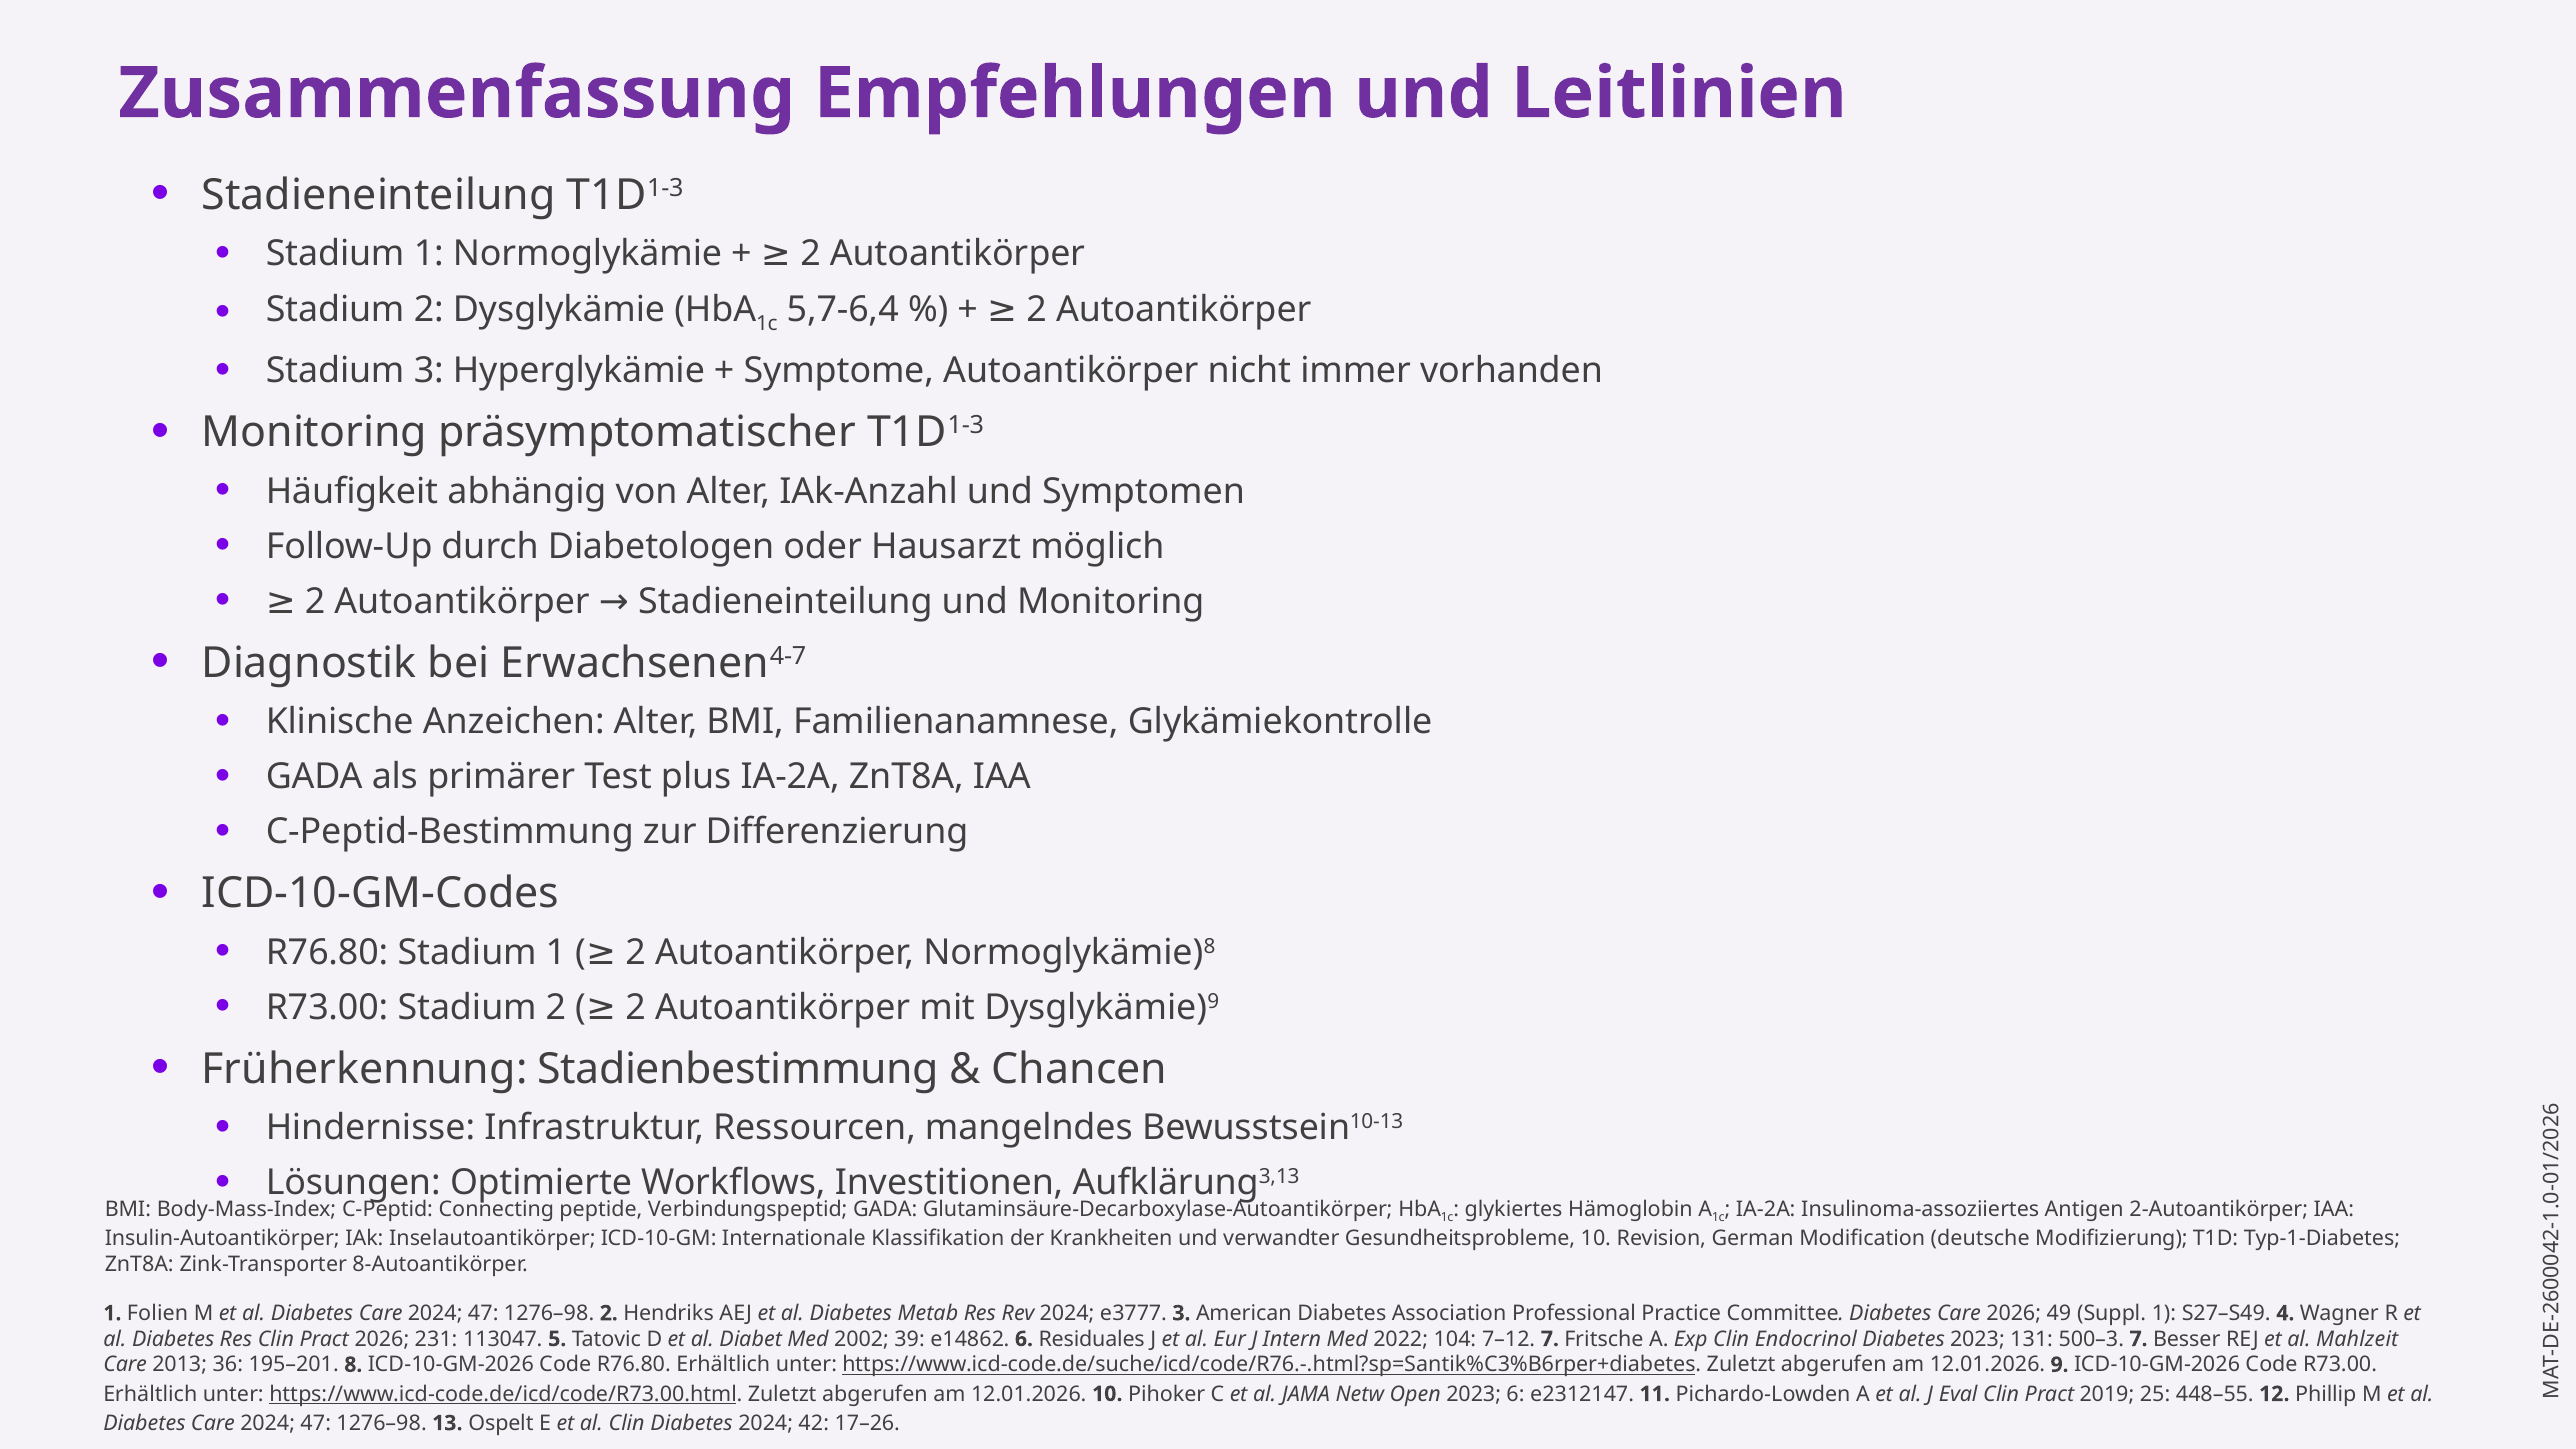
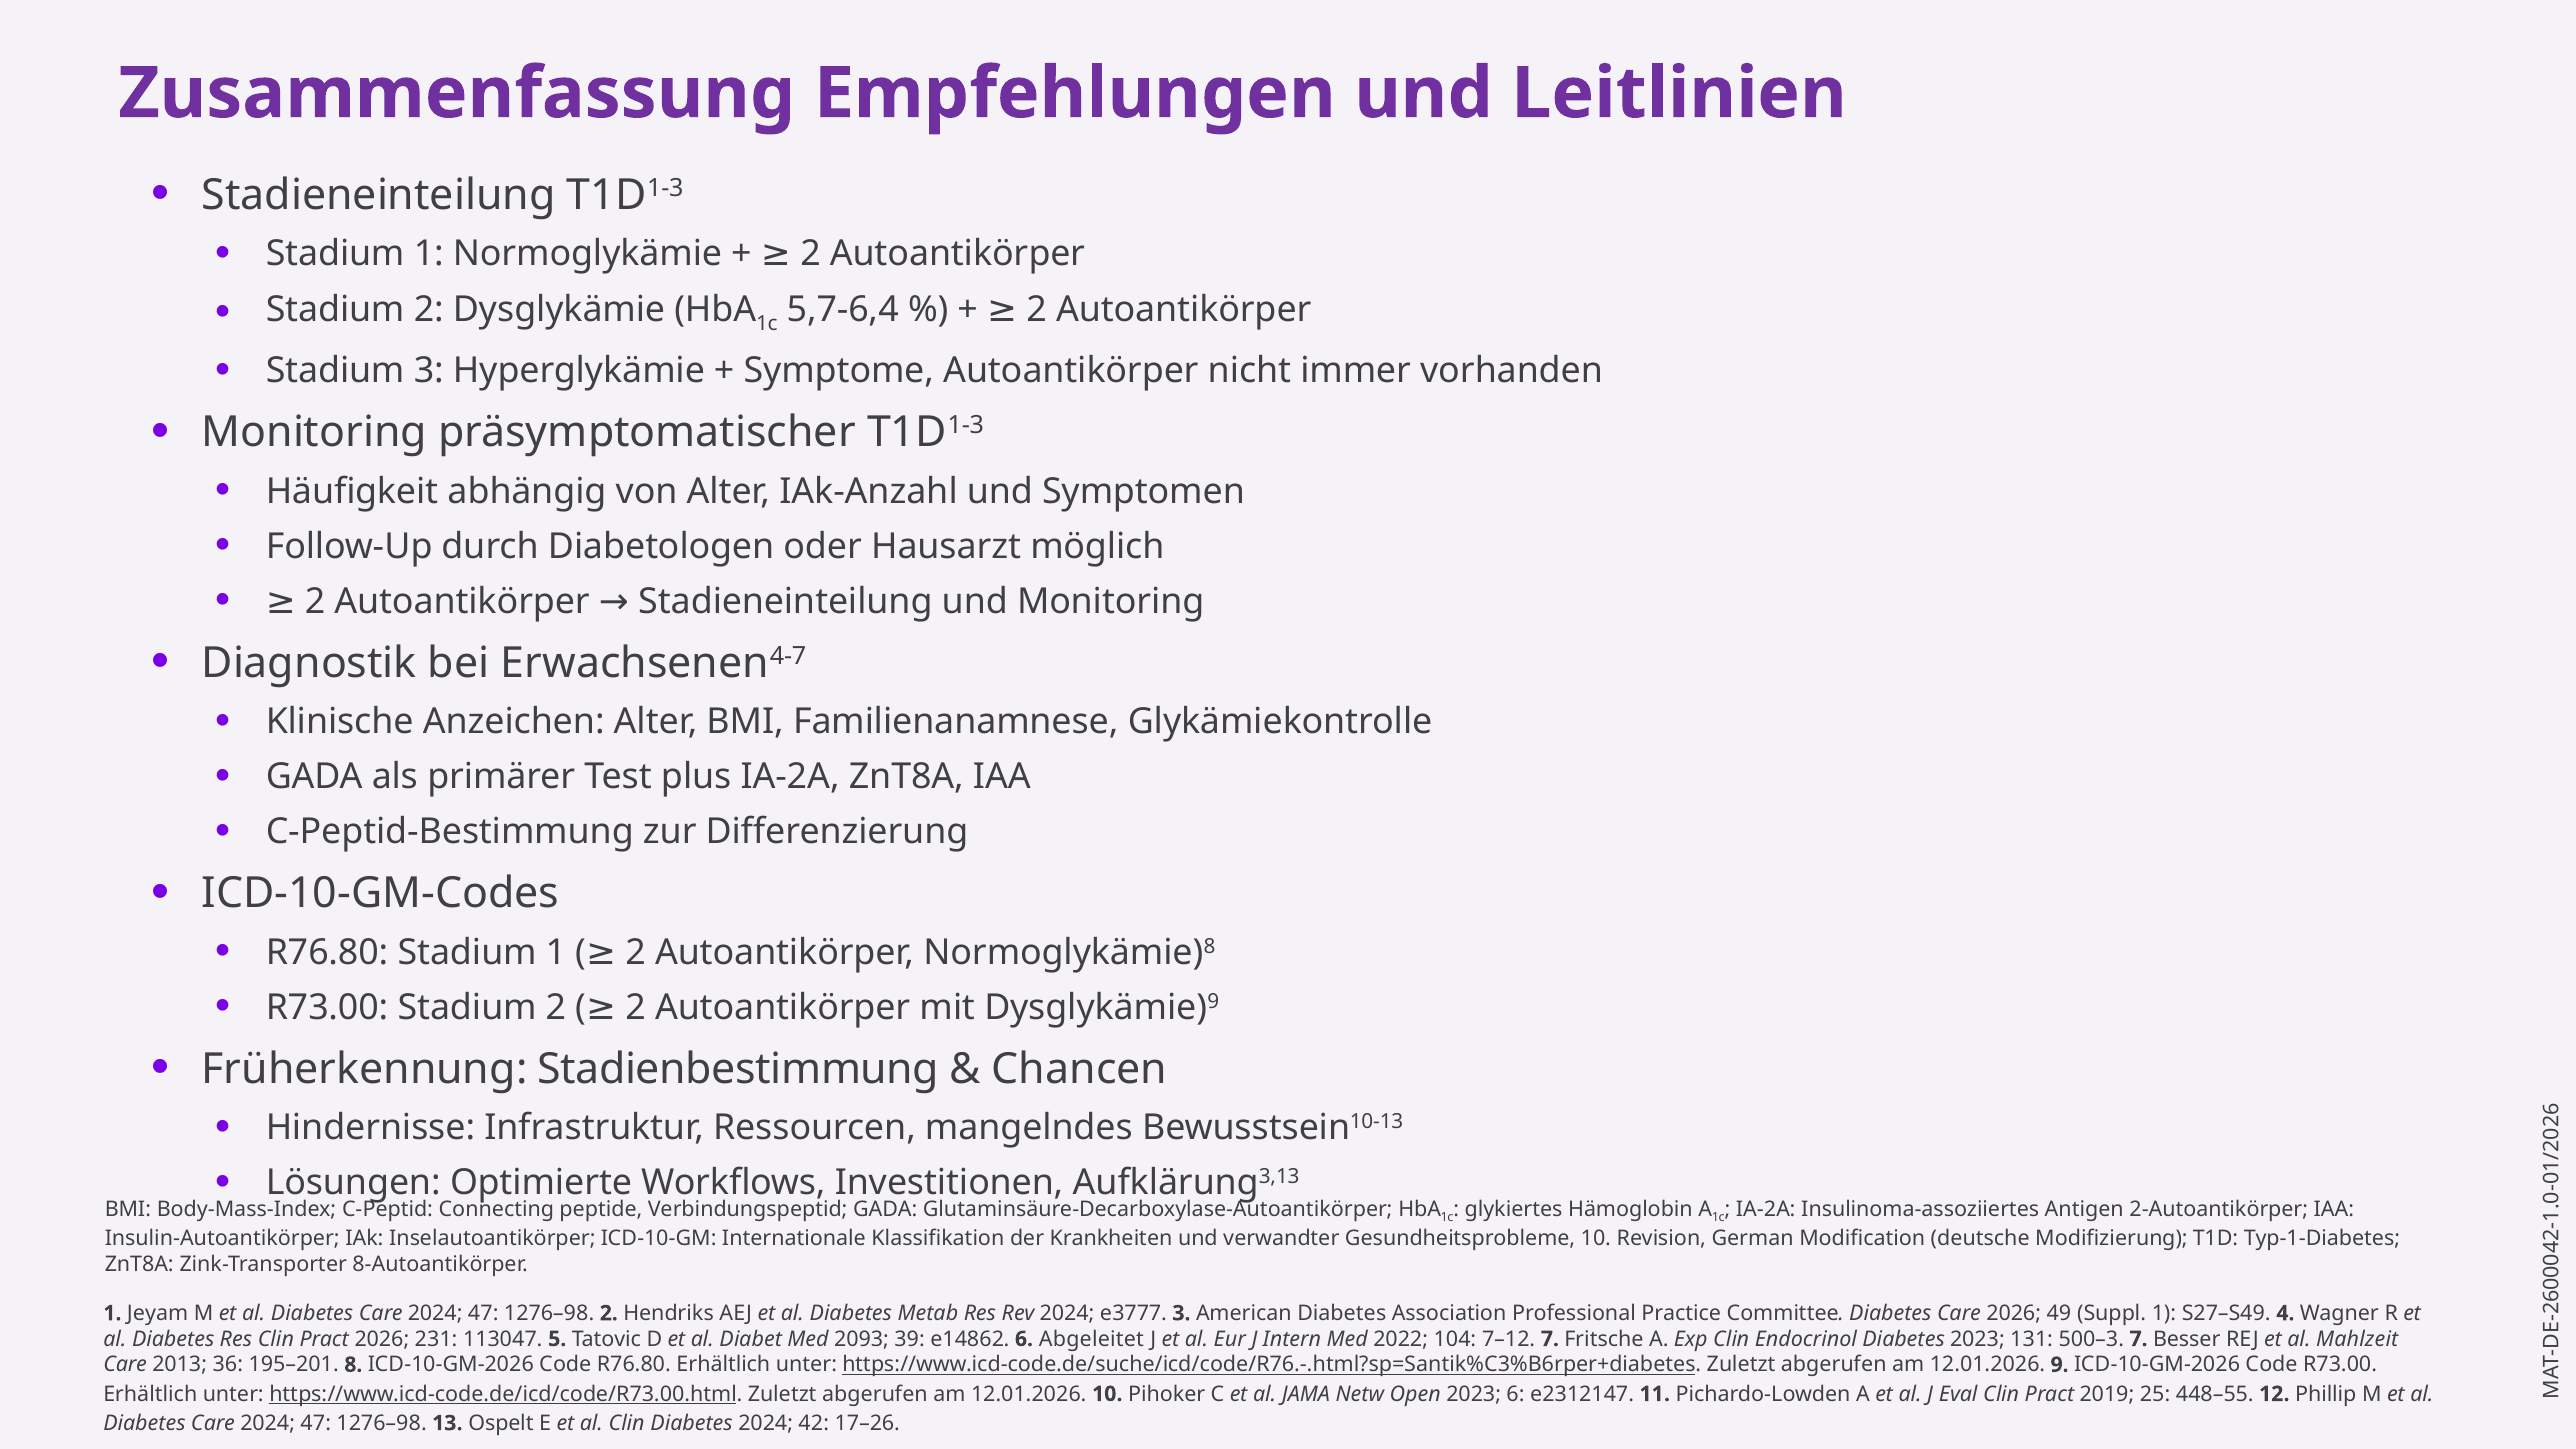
Folien: Folien -> Jeyam
2002: 2002 -> 2093
Residuales: Residuales -> Abgeleitet
